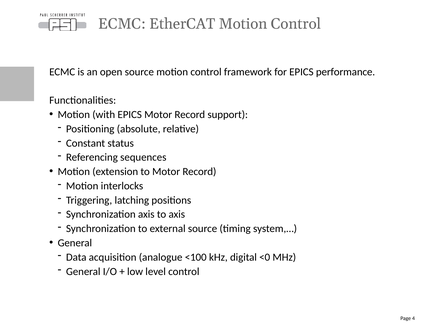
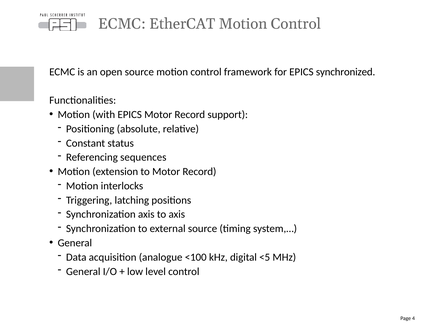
performance: performance -> synchronized
<0: <0 -> <5
